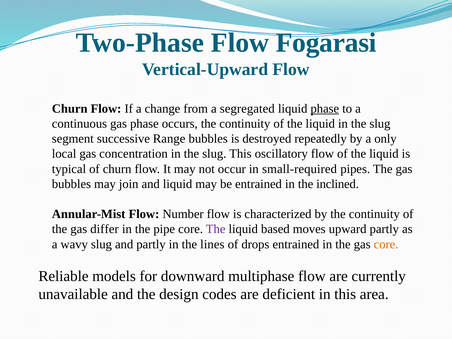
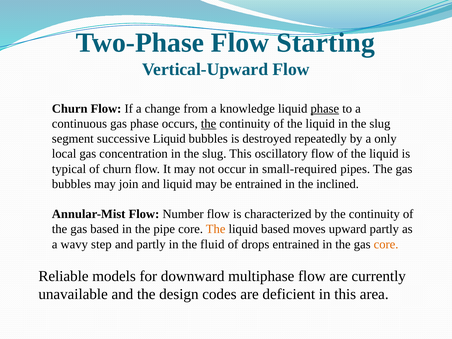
Fogarasi: Fogarasi -> Starting
segregated: segregated -> knowledge
the at (209, 124) underline: none -> present
successive Range: Range -> Liquid
gas differ: differ -> based
The at (216, 229) colour: purple -> orange
wavy slug: slug -> step
lines: lines -> fluid
